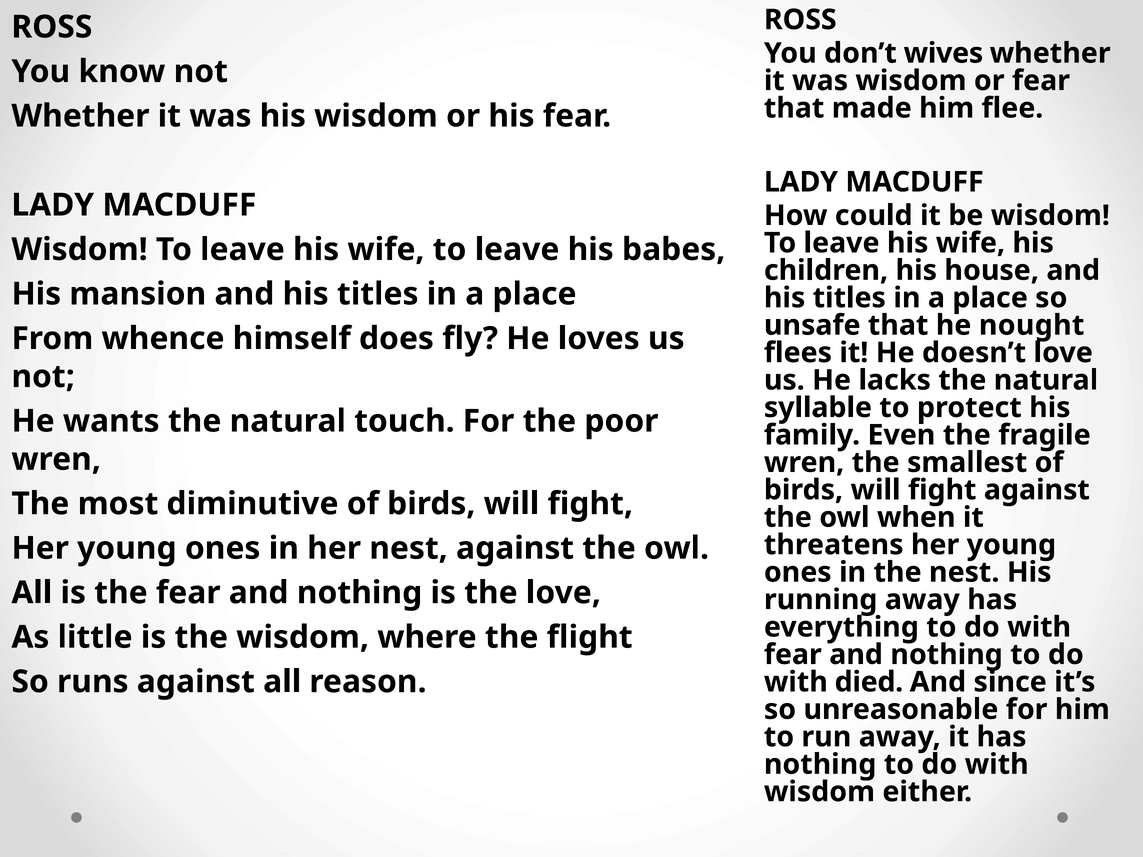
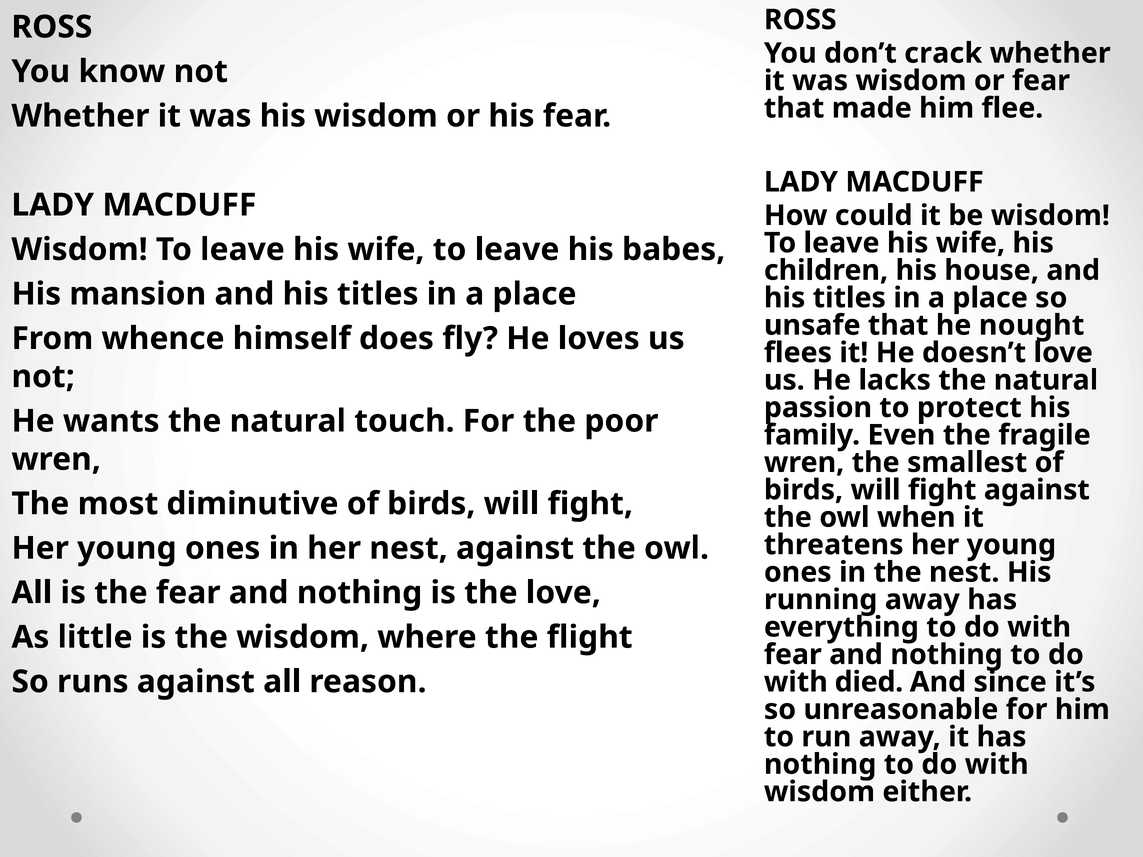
wives: wives -> crack
syllable: syllable -> passion
